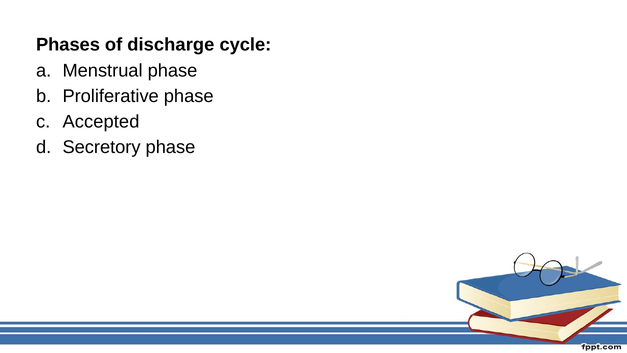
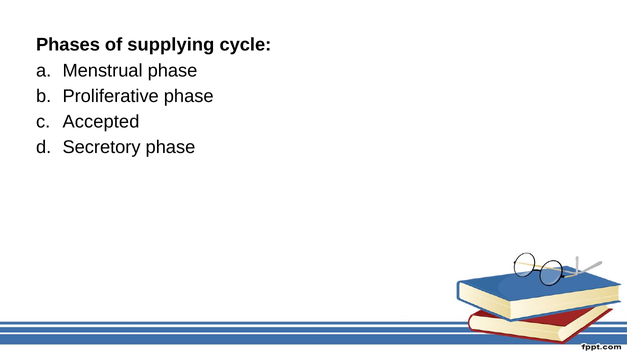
discharge: discharge -> supplying
